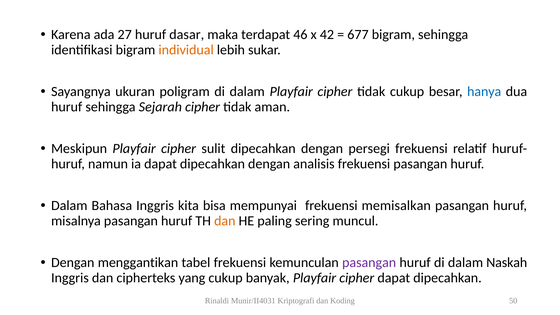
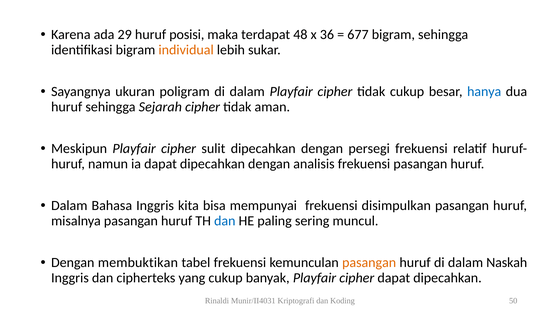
27: 27 -> 29
dasar: dasar -> posisi
46: 46 -> 48
42: 42 -> 36
memisalkan: memisalkan -> disimpulkan
dan at (225, 221) colour: orange -> blue
menggantikan: menggantikan -> membuktikan
pasangan at (369, 263) colour: purple -> orange
